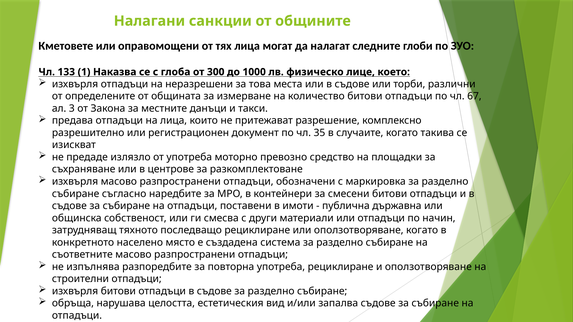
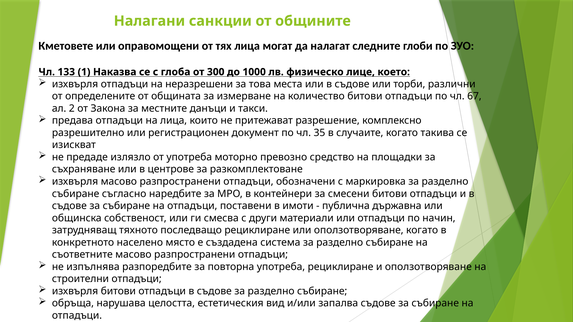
3: 3 -> 2
